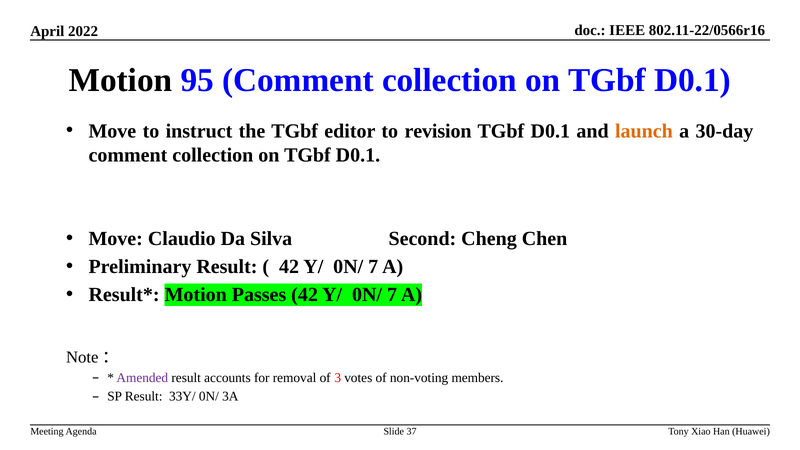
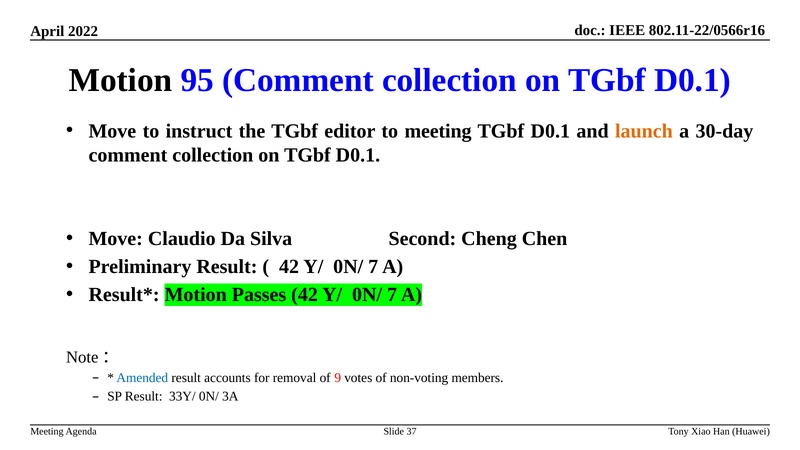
to revision: revision -> meeting
Amended colour: purple -> blue
3: 3 -> 9
